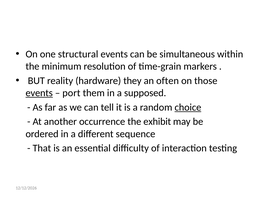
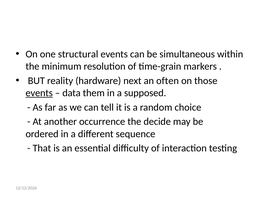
they: they -> next
port: port -> data
choice underline: present -> none
exhibit: exhibit -> decide
